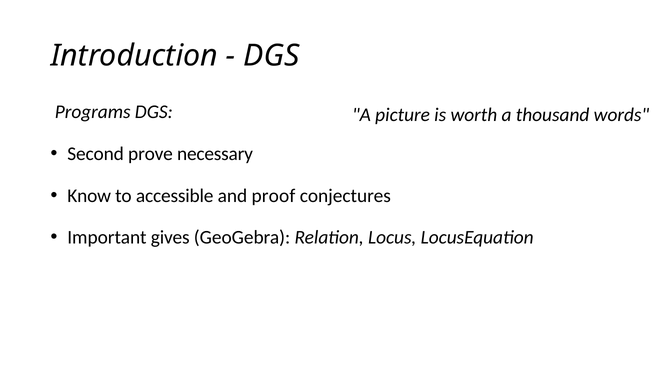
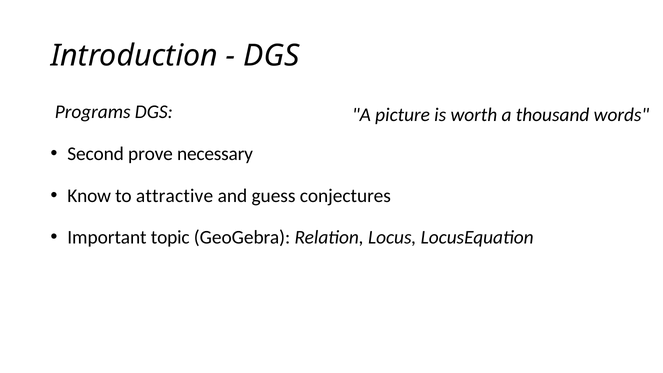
accessible: accessible -> attractive
proof: proof -> guess
gives: gives -> topic
